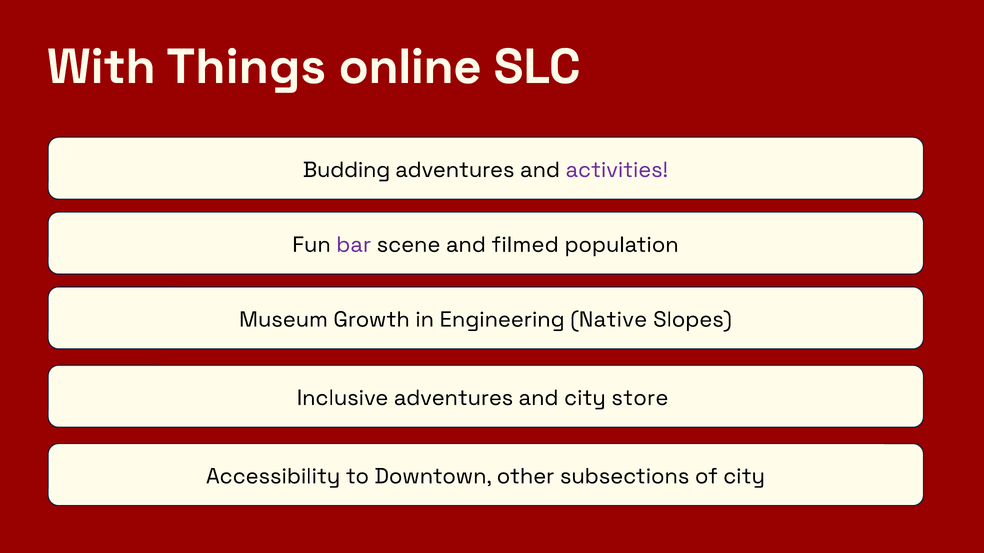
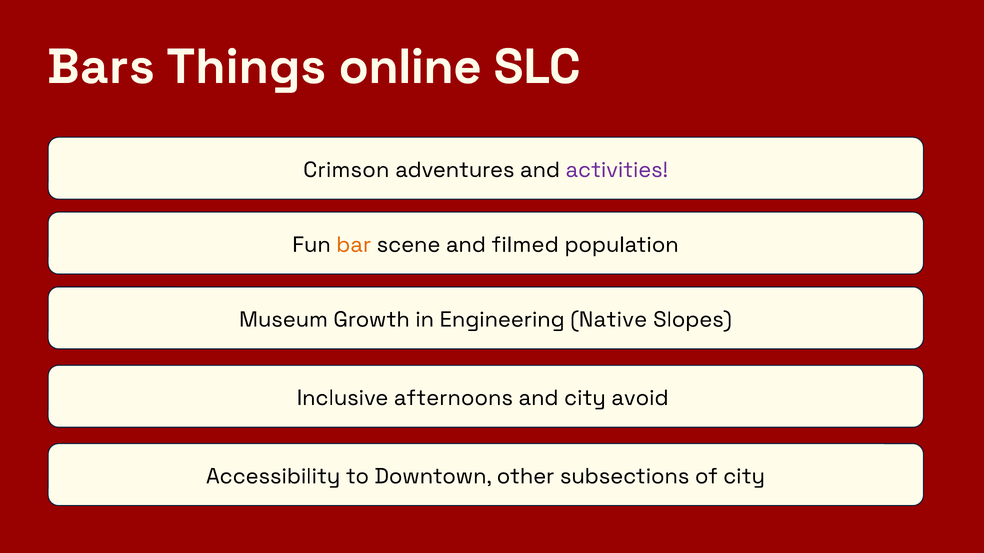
With: With -> Bars
Budding: Budding -> Crimson
bar colour: purple -> orange
Inclusive adventures: adventures -> afternoons
store: store -> avoid
